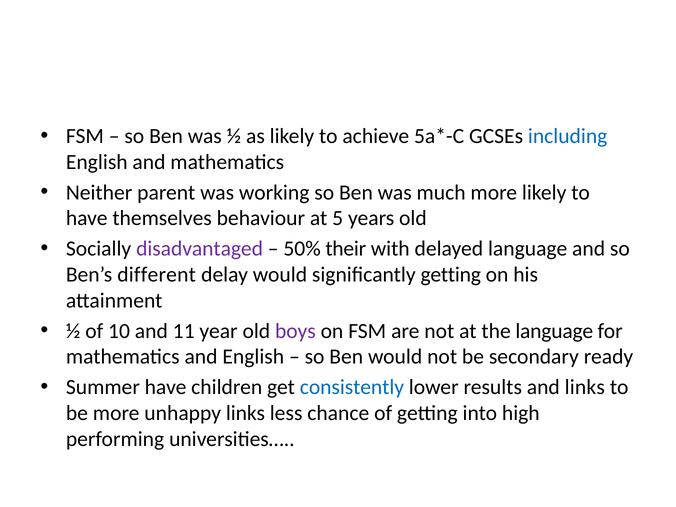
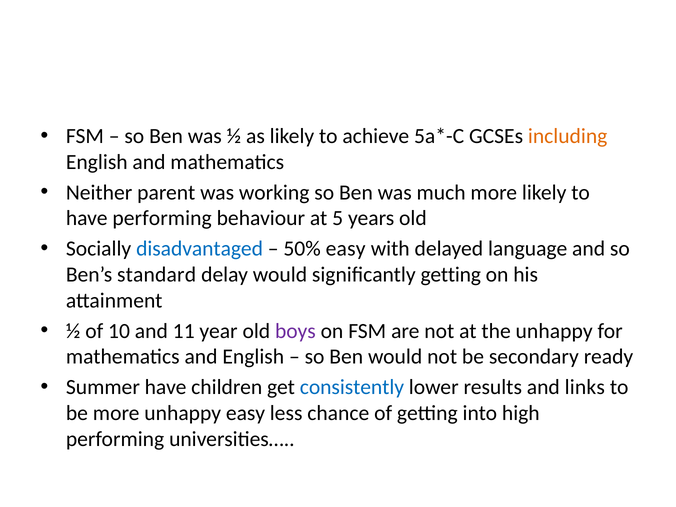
including colour: blue -> orange
have themselves: themselves -> performing
disadvantaged colour: purple -> blue
50% their: their -> easy
different: different -> standard
the language: language -> unhappy
unhappy links: links -> easy
